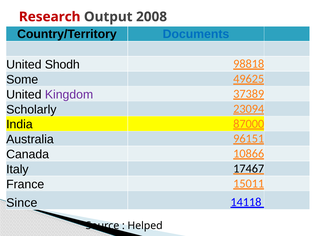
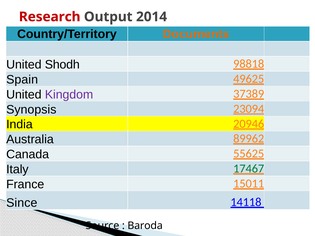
2008: 2008 -> 2014
Documents colour: blue -> orange
Some: Some -> Spain
Scholarly: Scholarly -> Synopsis
87000: 87000 -> 20946
96151: 96151 -> 89962
10866: 10866 -> 55625
17467 colour: black -> green
Helped: Helped -> Baroda
